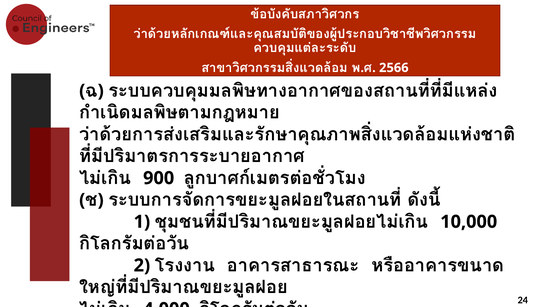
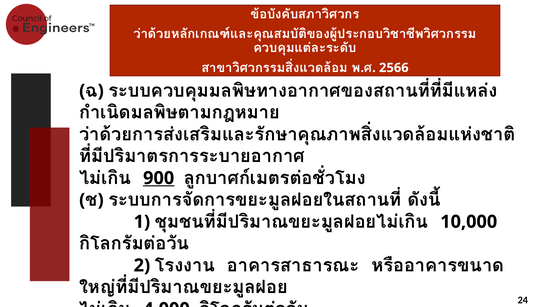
900 underline: none -> present
